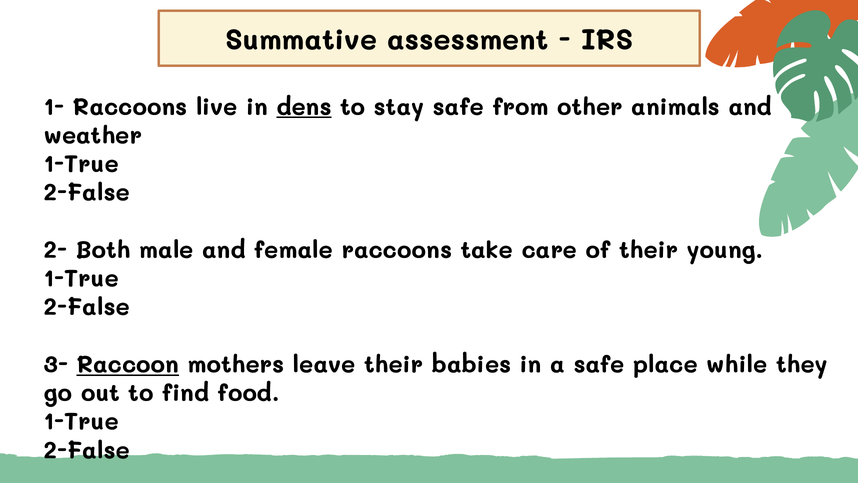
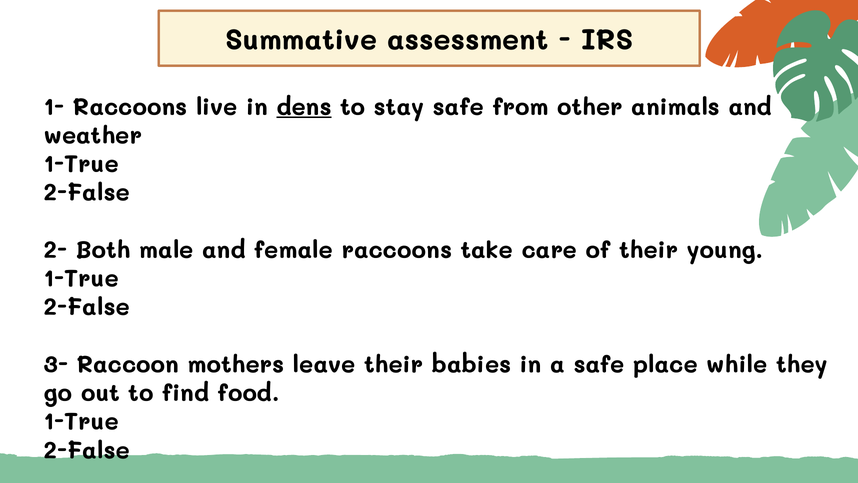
Raccoon underline: present -> none
